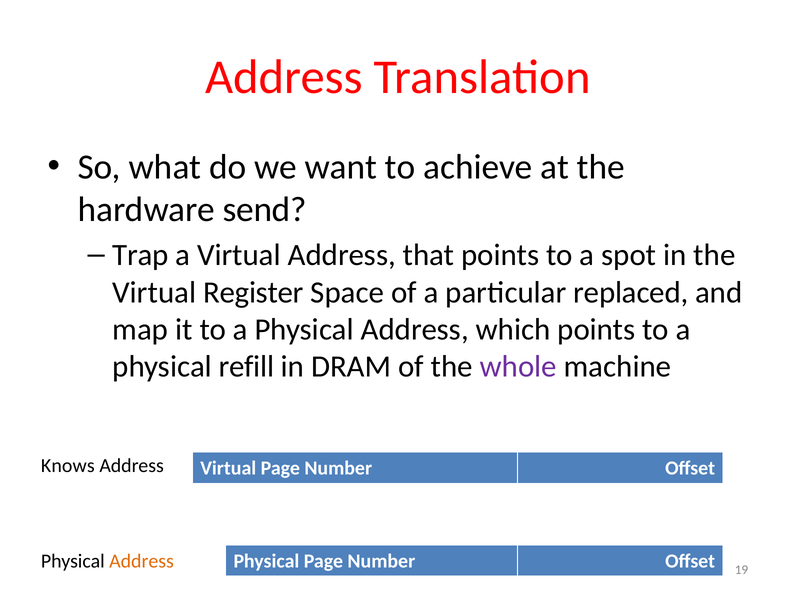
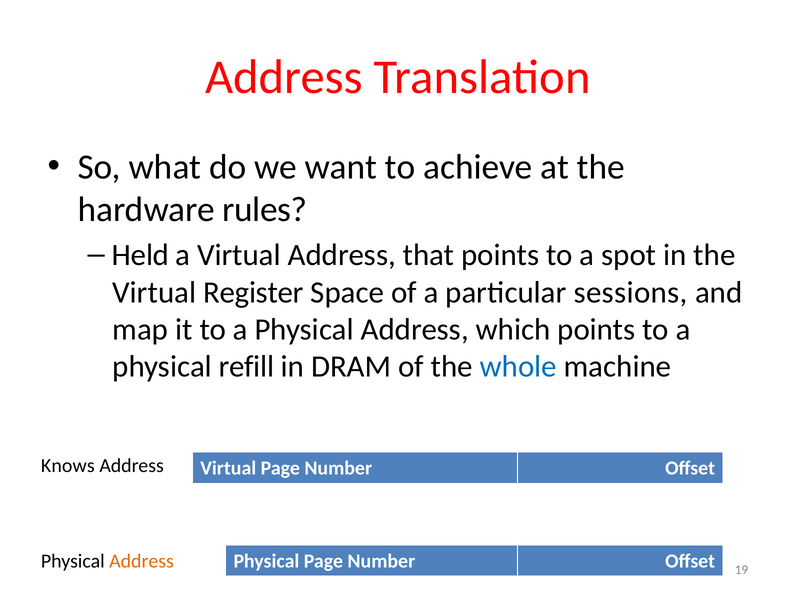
send: send -> rules
Trap: Trap -> Held
replaced: replaced -> sessions
whole colour: purple -> blue
